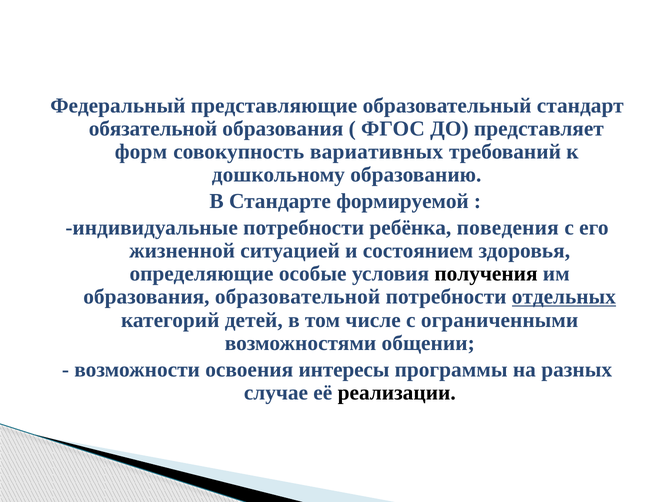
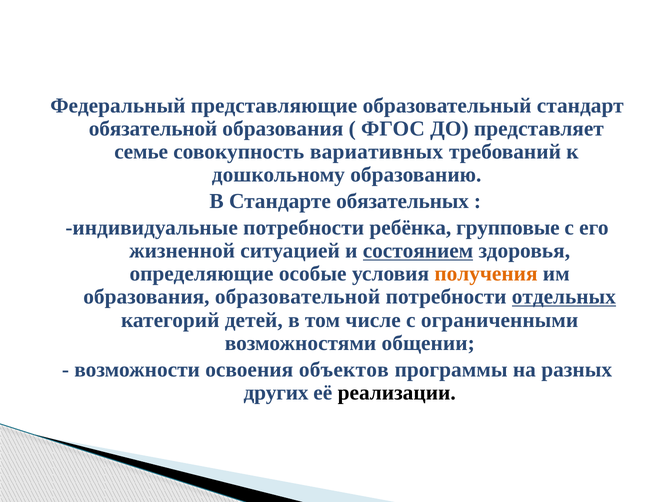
форм: форм -> семье
формируемой: формируемой -> обязательных
поведения: поведения -> групповые
состоянием underline: none -> present
получения colour: black -> orange
интересы: интересы -> объектов
случае: случае -> других
